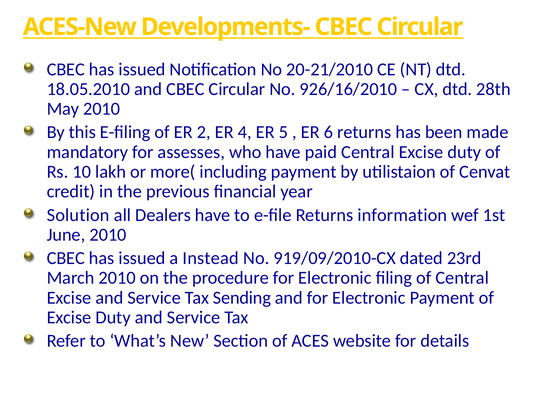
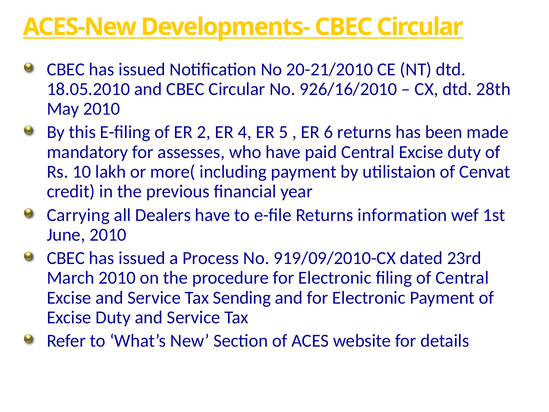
Solution: Solution -> Carrying
Instead: Instead -> Process
